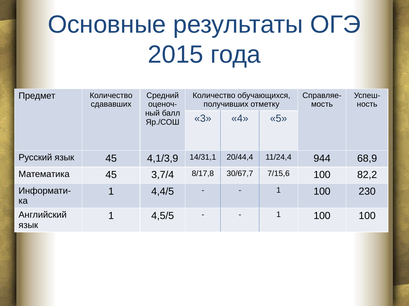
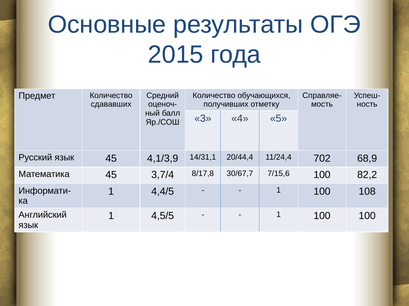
944: 944 -> 702
230: 230 -> 108
